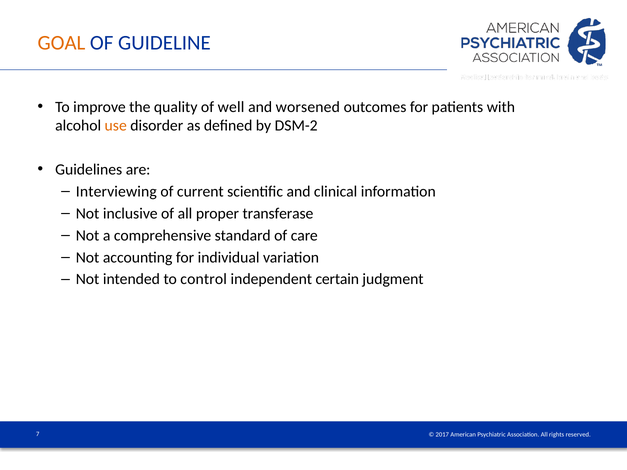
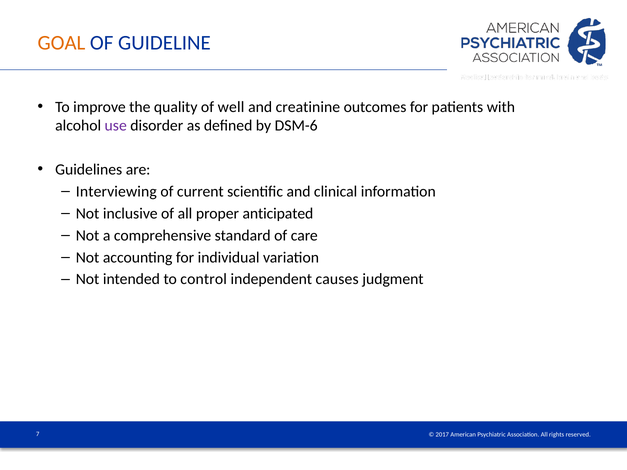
worsened: worsened -> creatinine
use colour: orange -> purple
DSM-2: DSM-2 -> DSM-6
transferase: transferase -> anticipated
certain: certain -> causes
